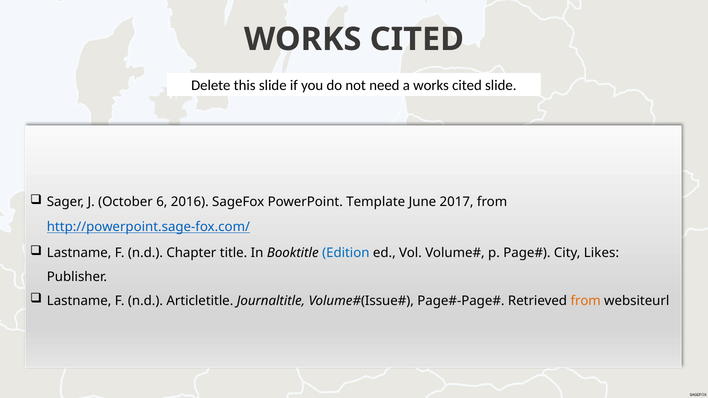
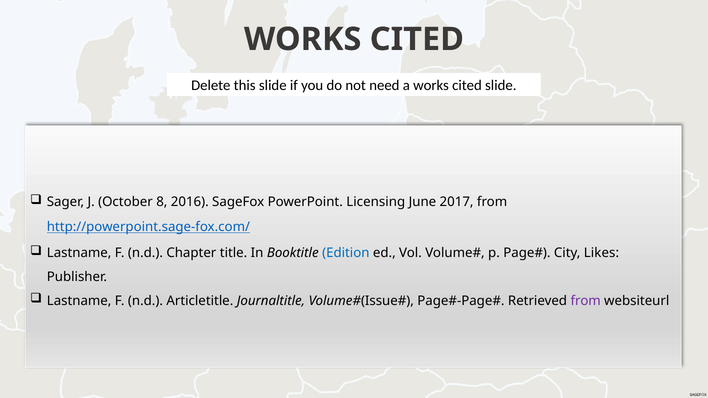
6: 6 -> 8
Template: Template -> Licensing
from at (586, 301) colour: orange -> purple
